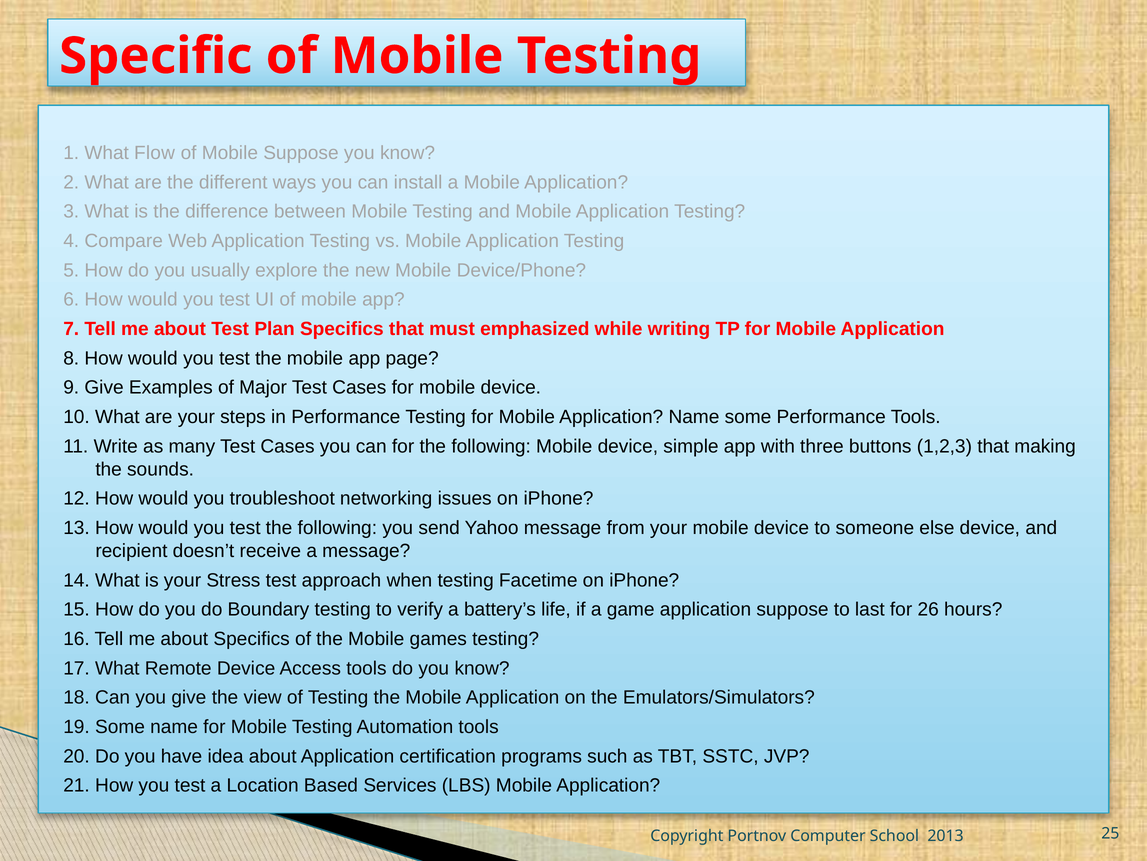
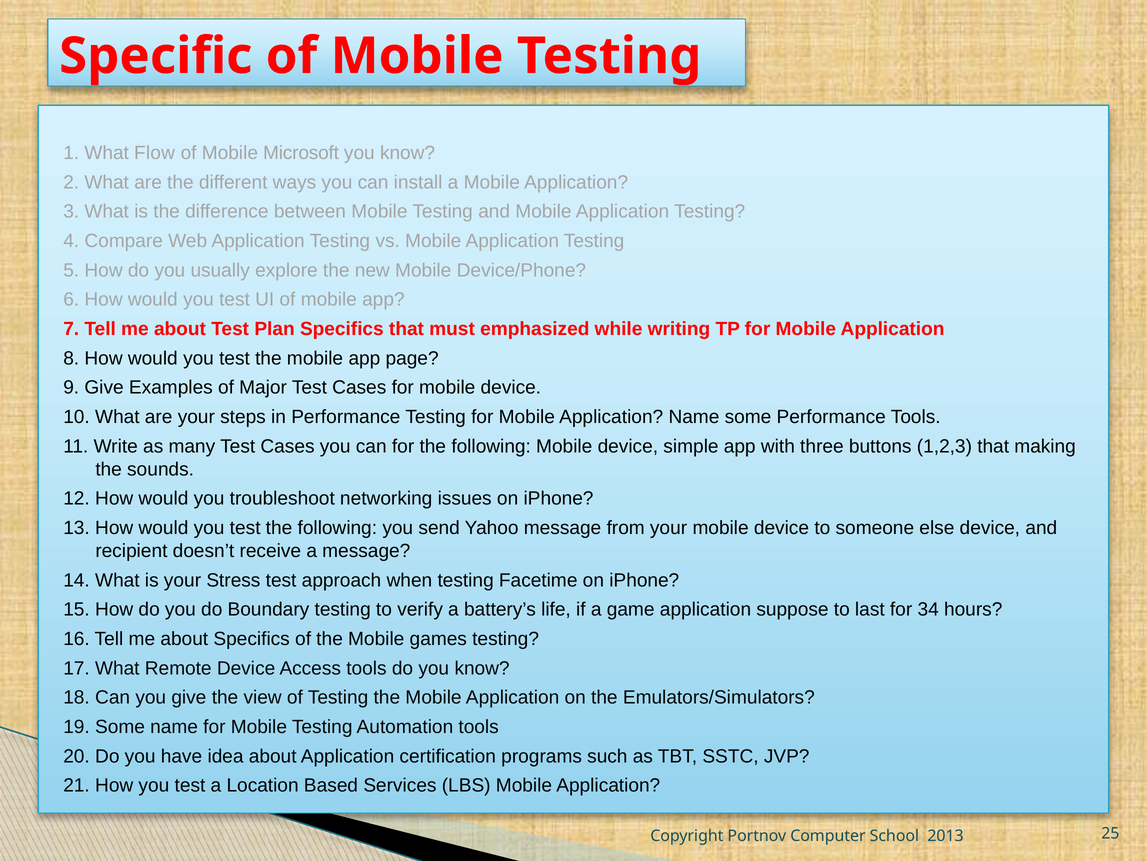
Mobile Suppose: Suppose -> Microsoft
26: 26 -> 34
